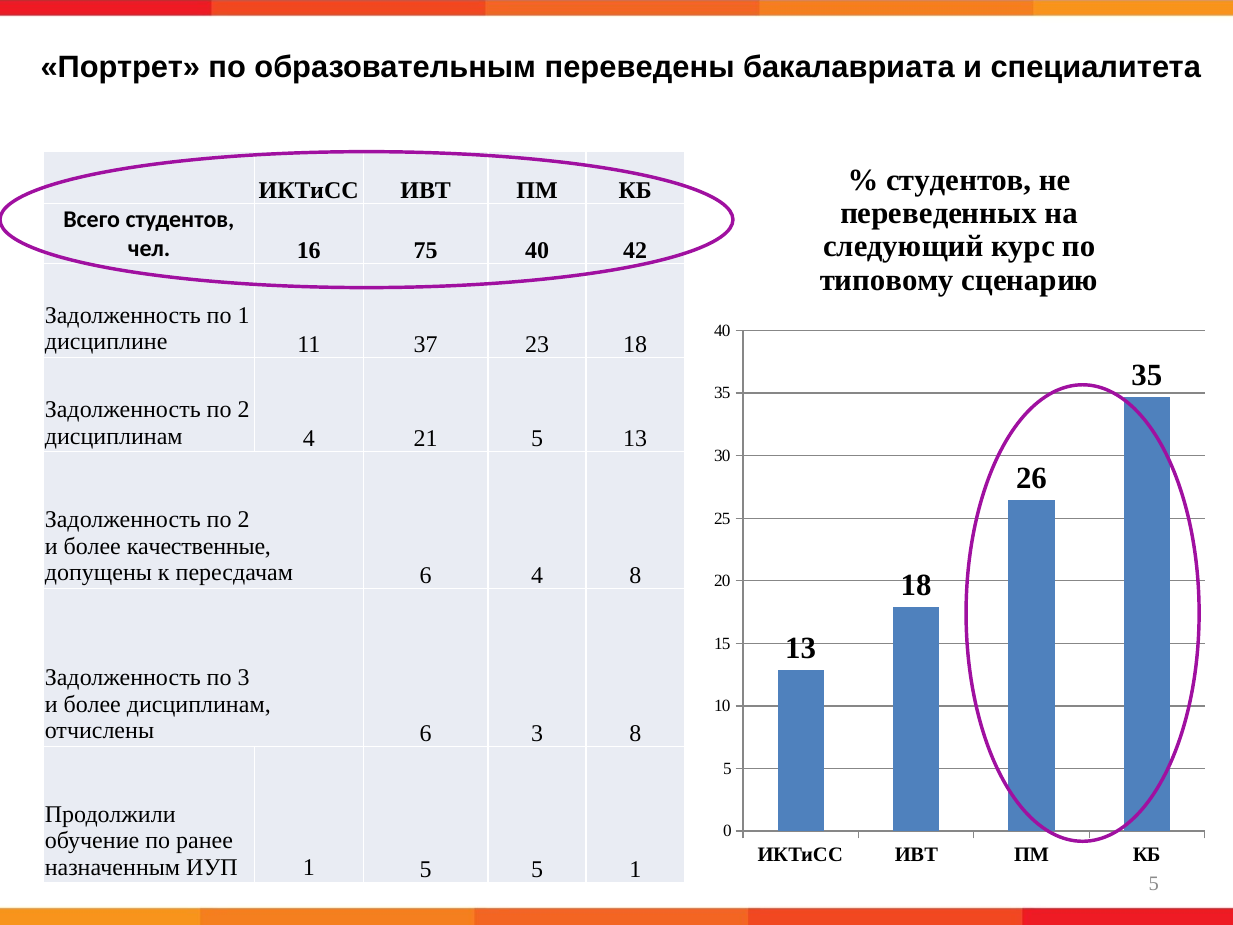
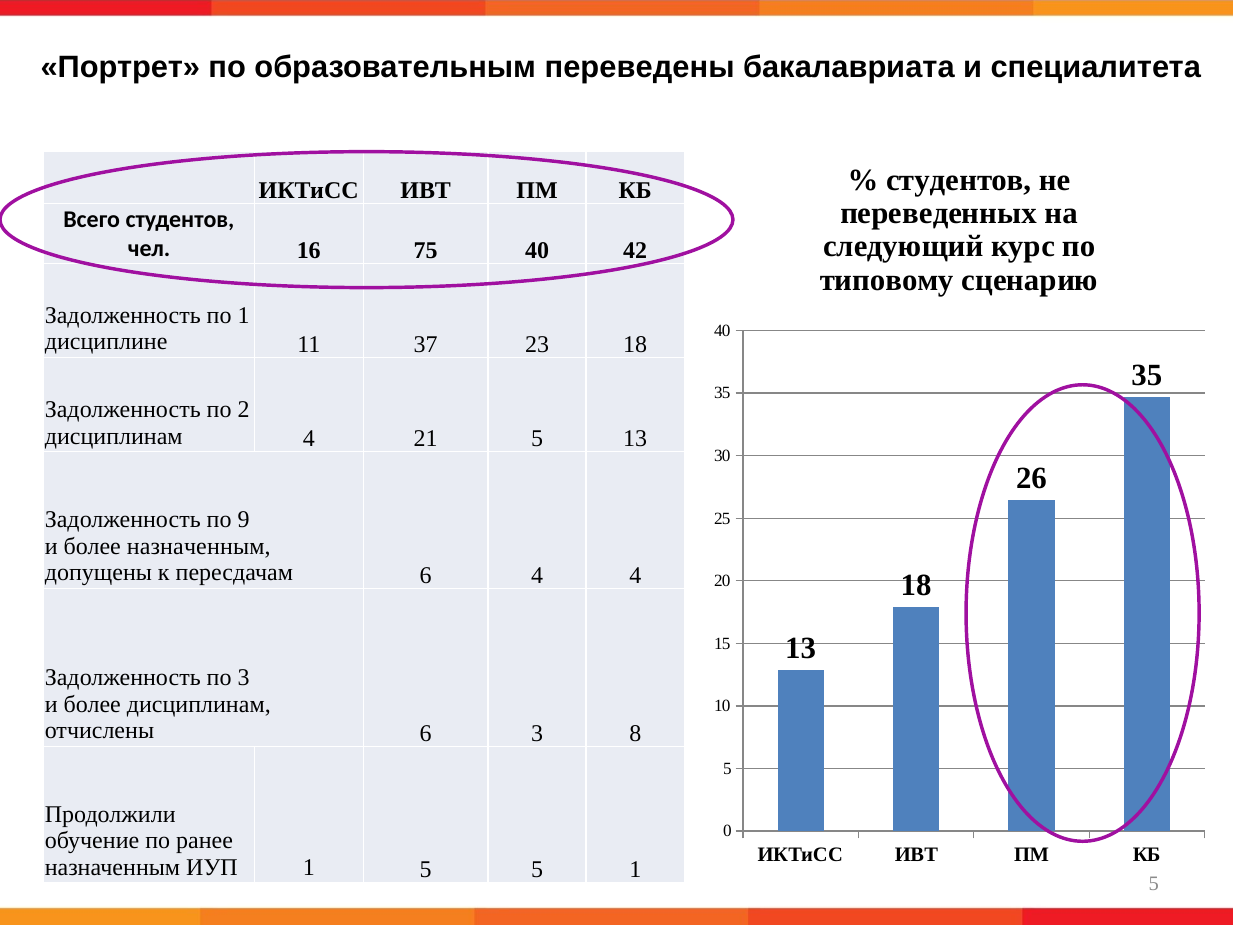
2 at (244, 520): 2 -> 9
более качественные: качественные -> назначенным
4 8: 8 -> 4
